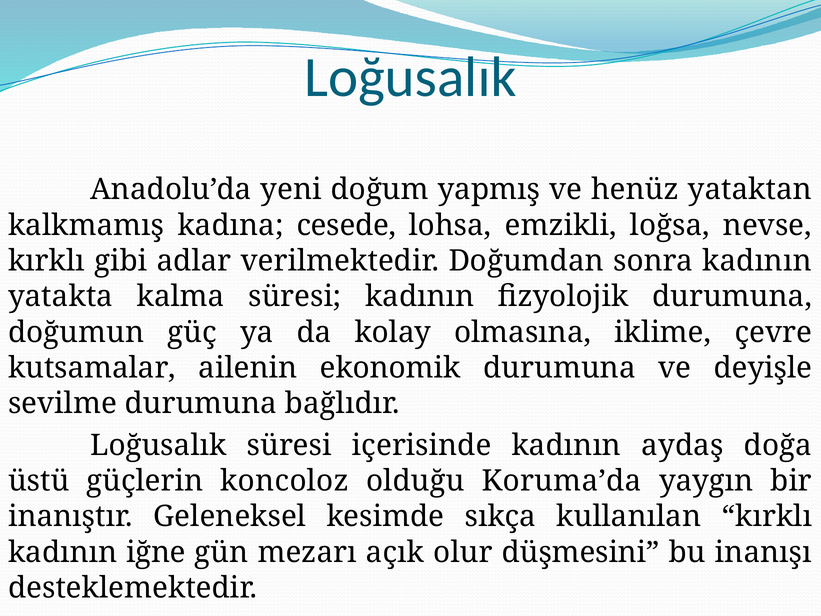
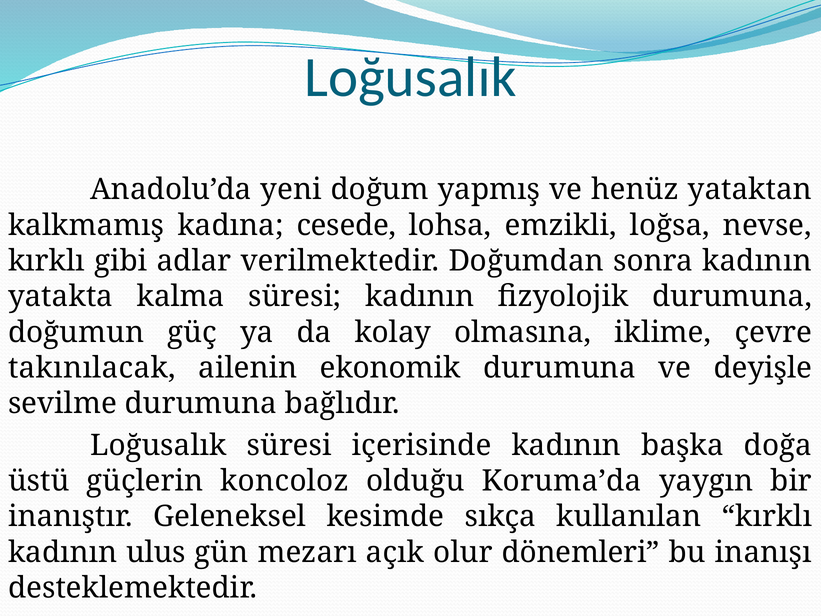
kutsamalar: kutsamalar -> takınılacak
aydaş: aydaş -> başka
iğne: iğne -> ulus
düşmesini: düşmesini -> dönemleri
